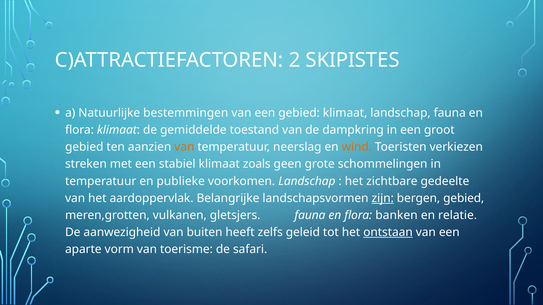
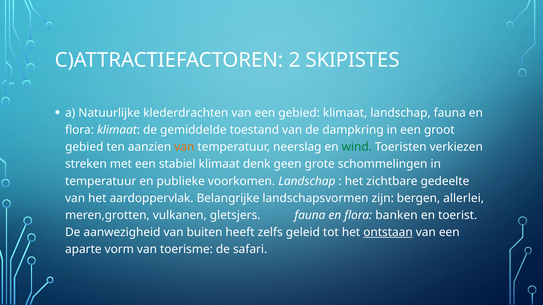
bestemmingen: bestemmingen -> klederdrachten
wind colour: orange -> green
zoals: zoals -> denk
zijn underline: present -> none
bergen gebied: gebied -> allerlei
relatie: relatie -> toerist
